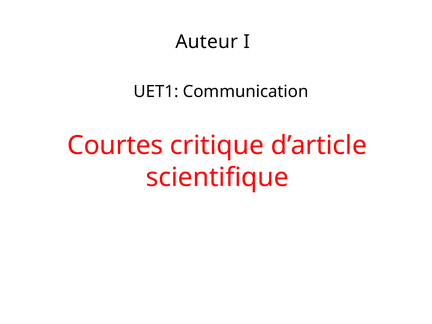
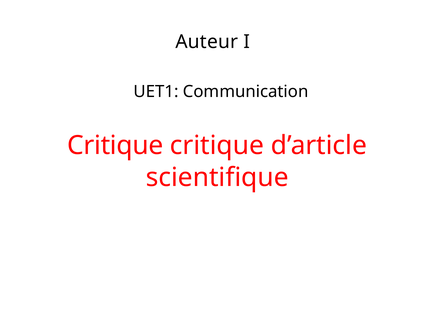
Courtes at (115, 146): Courtes -> Critique
